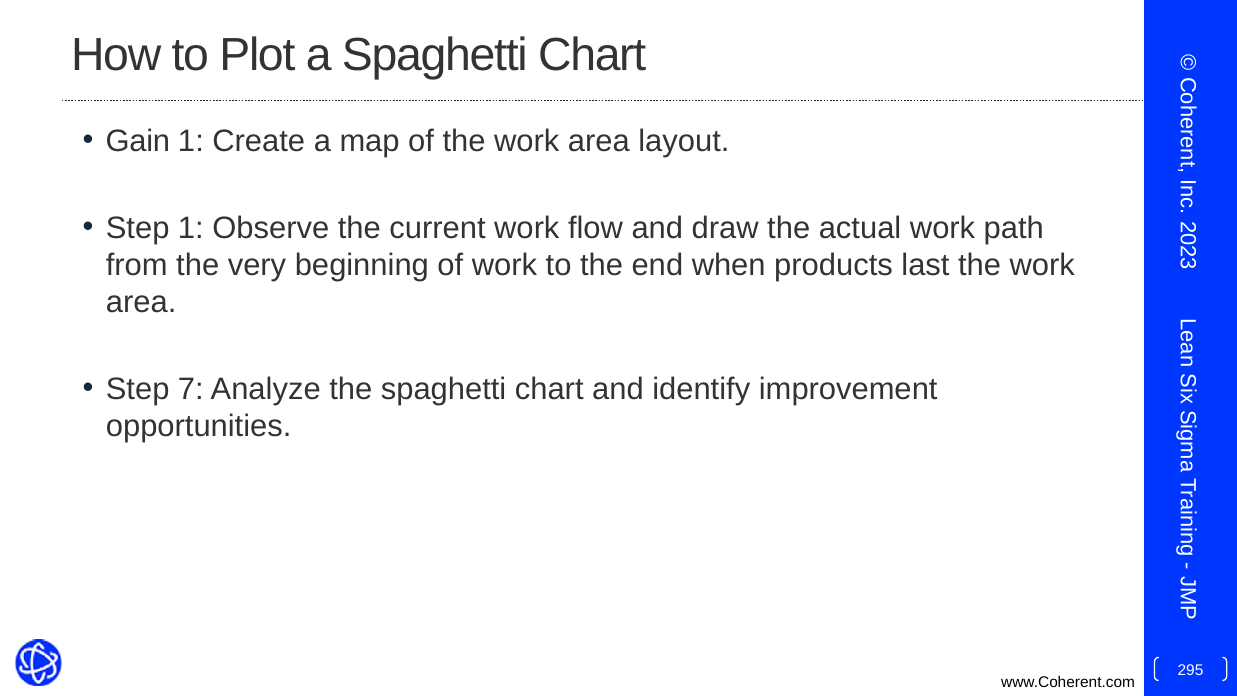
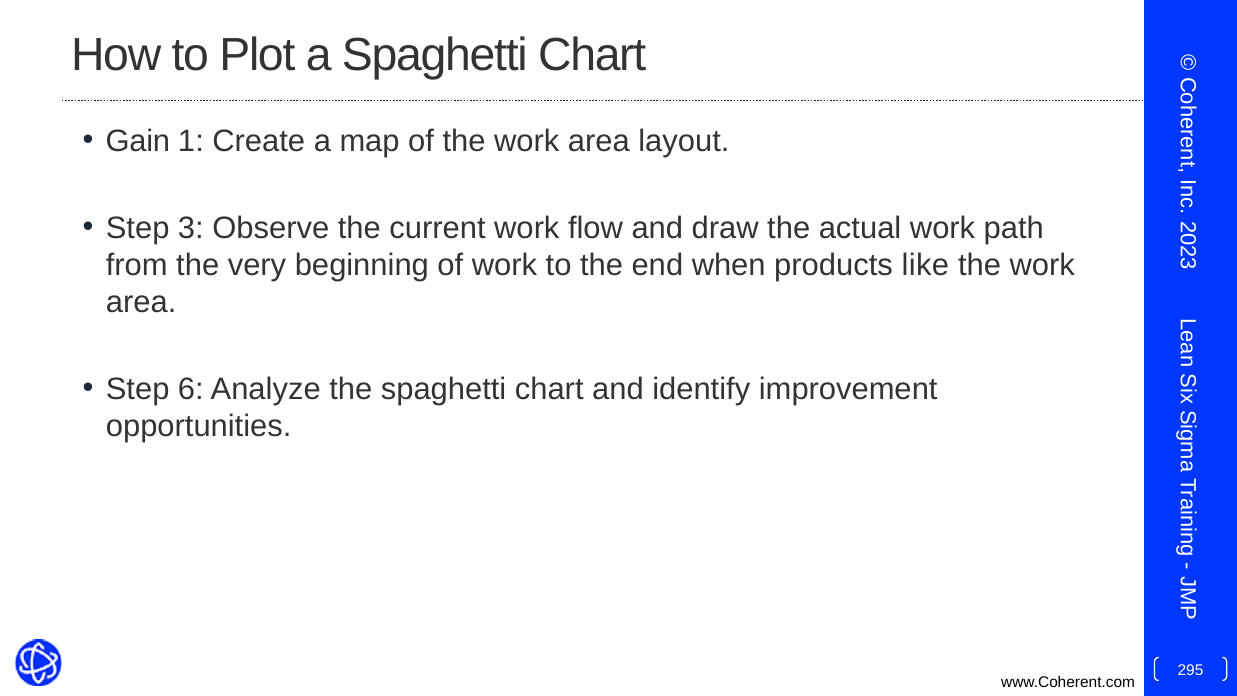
Step 1: 1 -> 3
last: last -> like
7: 7 -> 6
